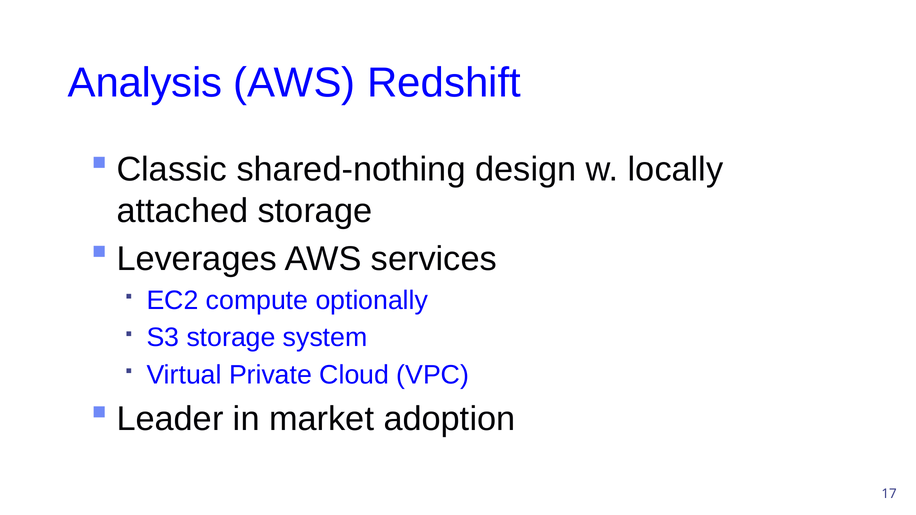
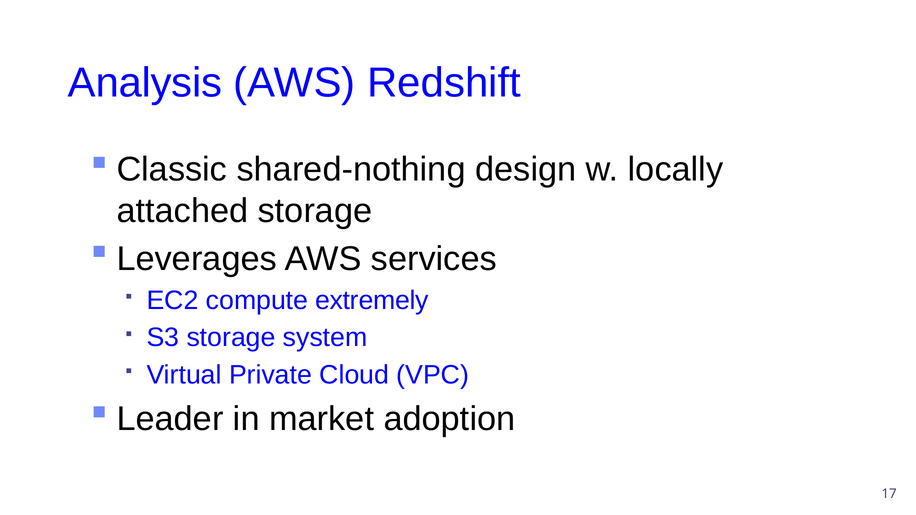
optionally: optionally -> extremely
